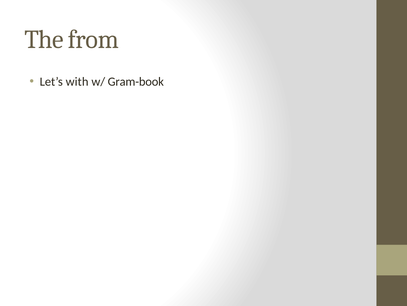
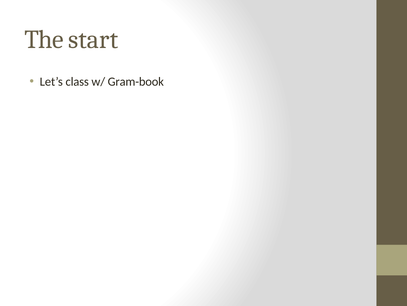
from: from -> start
with: with -> class
